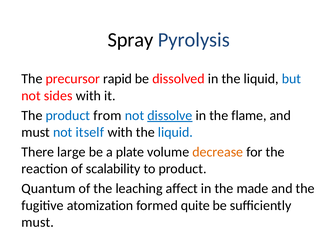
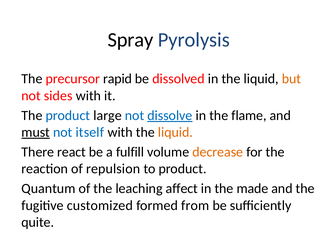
but colour: blue -> orange
from: from -> large
must at (36, 132) underline: none -> present
liquid at (175, 132) colour: blue -> orange
large: large -> react
plate: plate -> fulfill
scalability: scalability -> repulsion
atomization: atomization -> customized
quite: quite -> from
must at (38, 222): must -> quite
